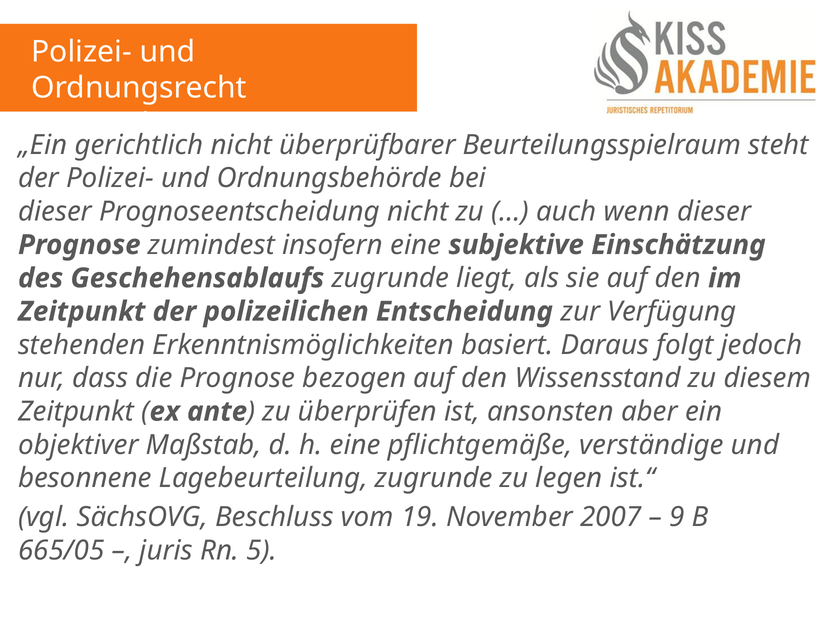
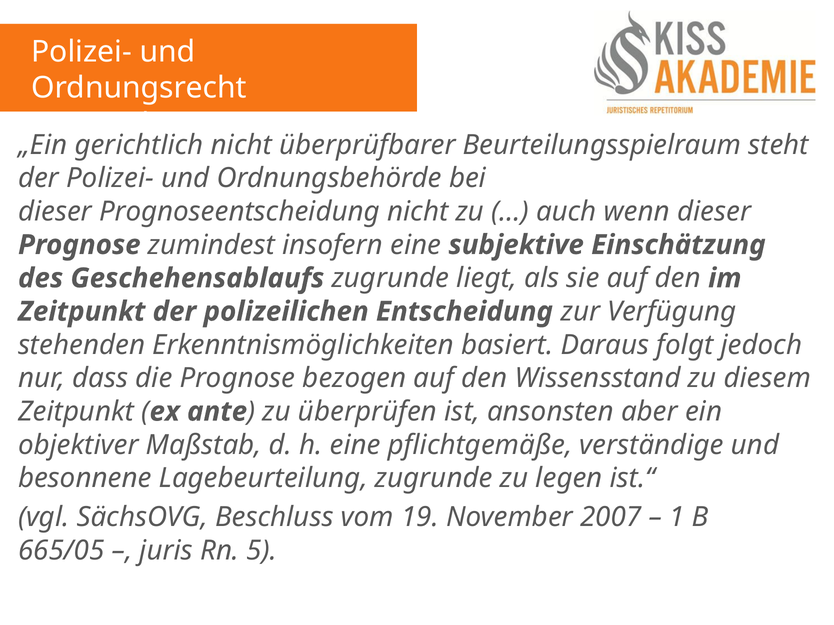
9: 9 -> 1
